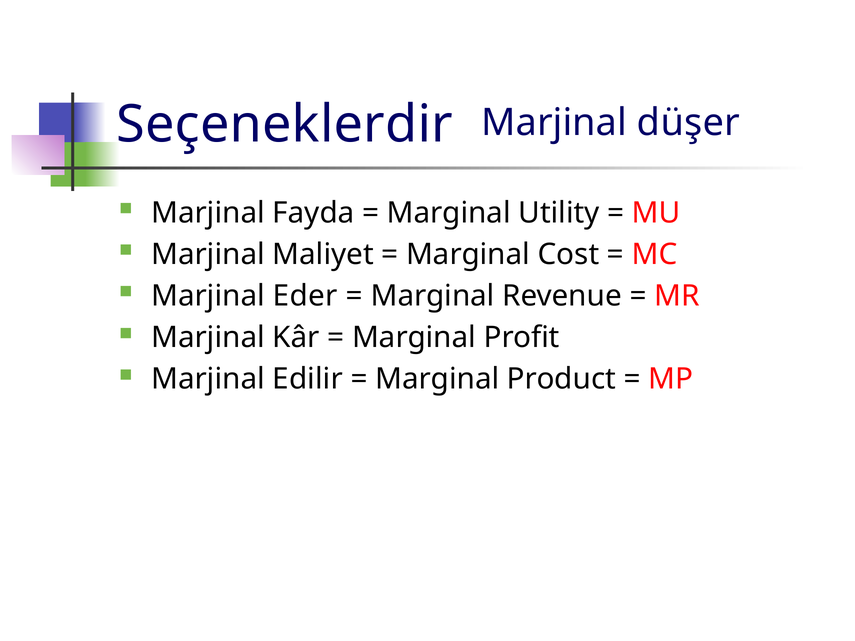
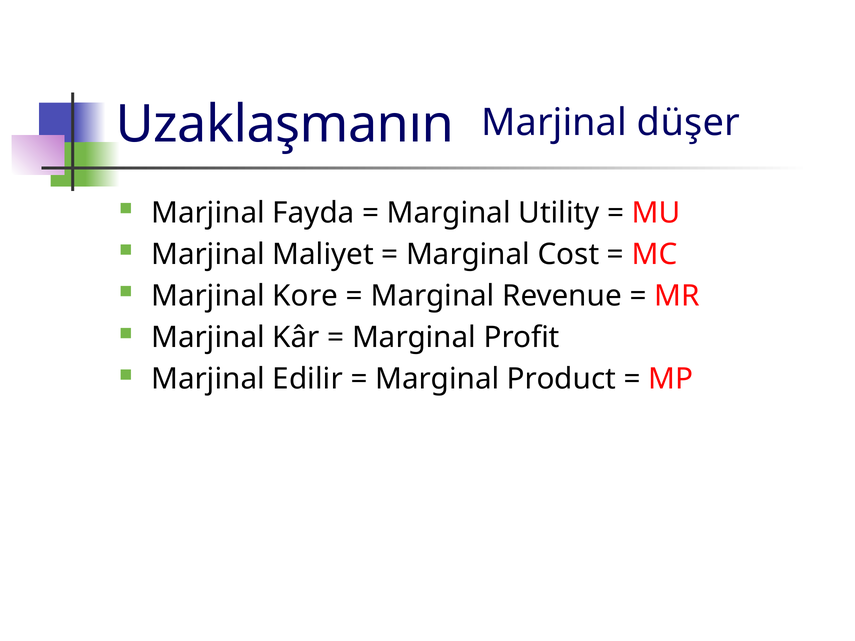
Seçeneklerdir: Seçeneklerdir -> Uzaklaşmanın
Eder: Eder -> Kore
